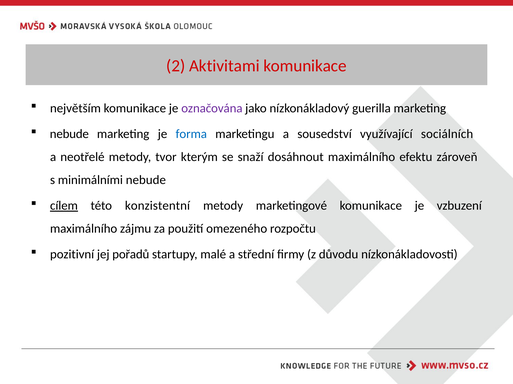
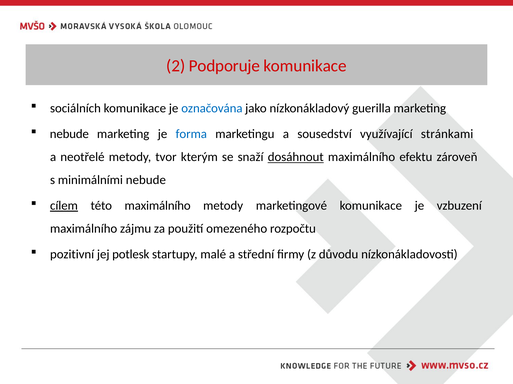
Aktivitami: Aktivitami -> Podporuje
největším: největším -> sociálních
označována colour: purple -> blue
sociálních: sociálních -> stránkami
dosáhnout underline: none -> present
této konzistentní: konzistentní -> maximálního
pořadů: pořadů -> potlesk
